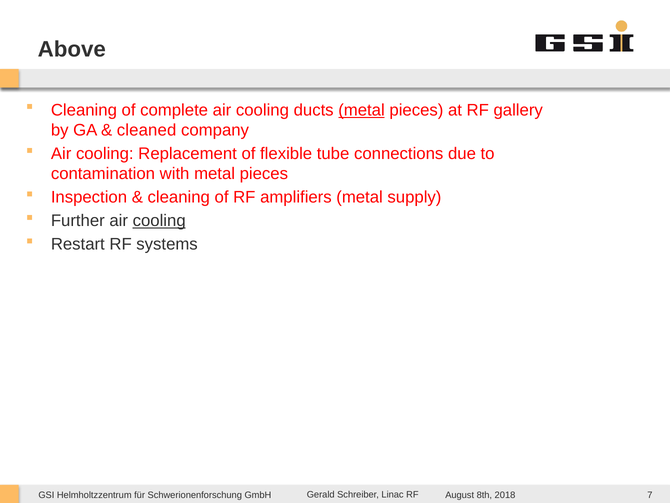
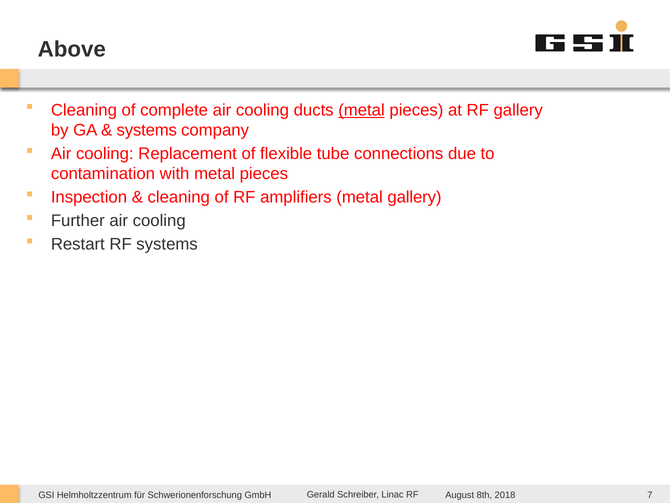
cleaned at (147, 130): cleaned -> systems
metal supply: supply -> gallery
cooling at (159, 221) underline: present -> none
